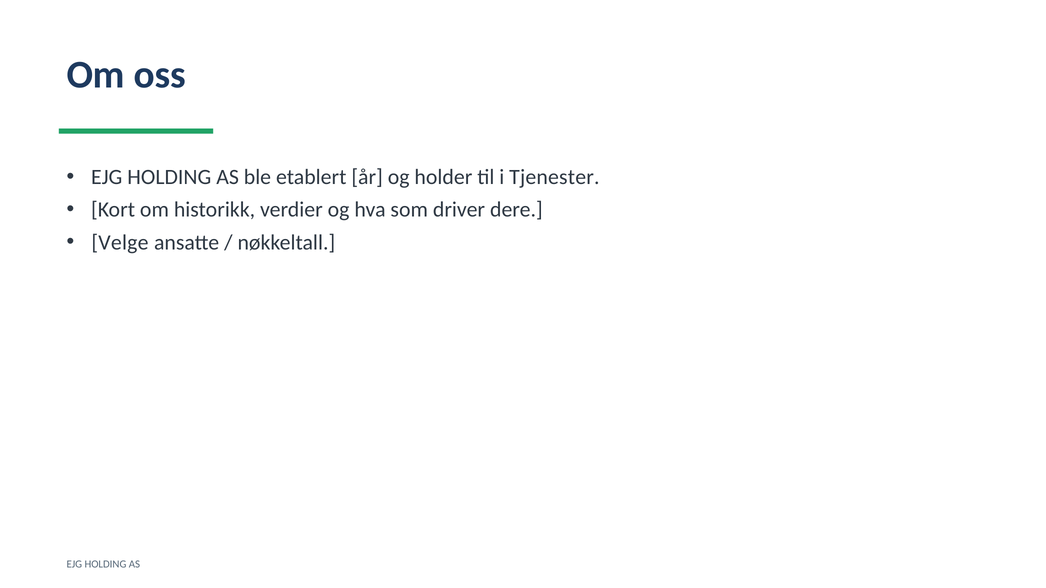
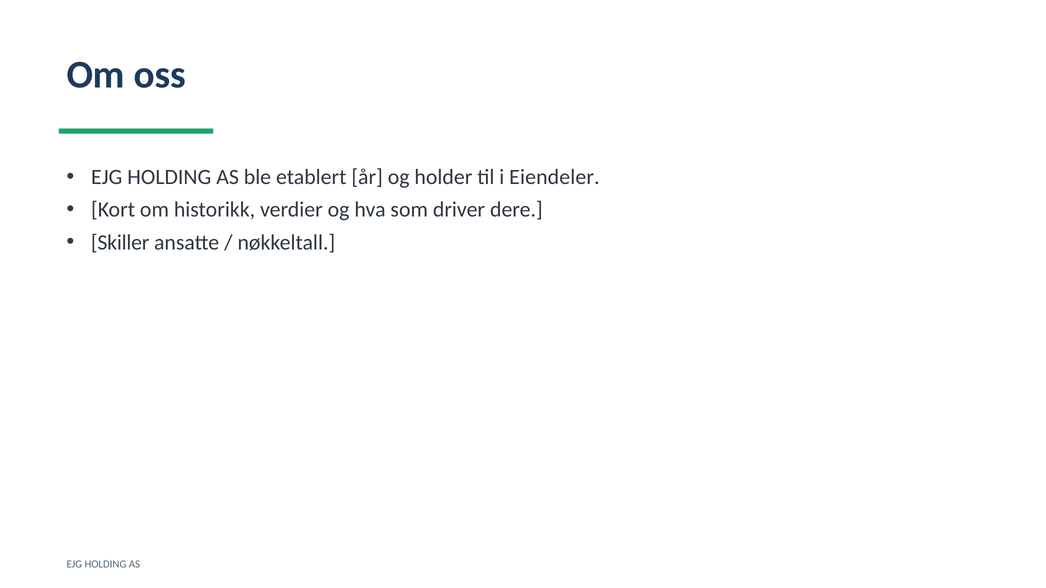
Tjenester: Tjenester -> Eiendeler
Velge: Velge -> Skiller
